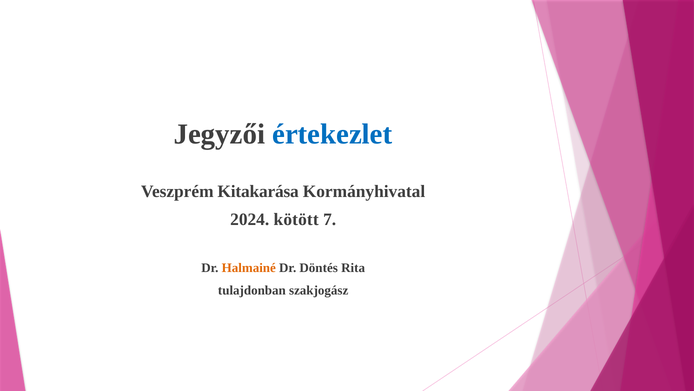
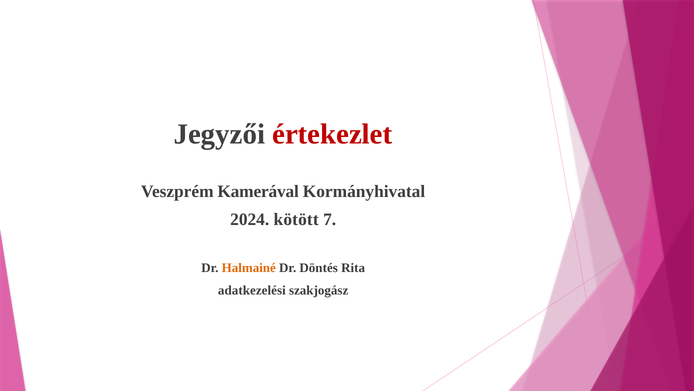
értekezlet colour: blue -> red
Kitakarása: Kitakarása -> Kamerával
tulajdonban: tulajdonban -> adatkezelési
